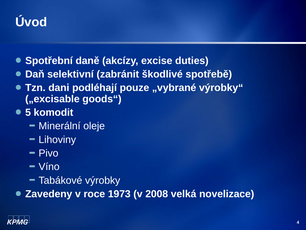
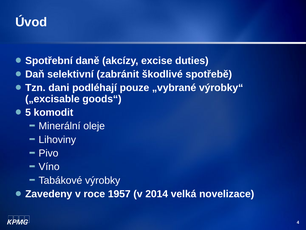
1973: 1973 -> 1957
2008: 2008 -> 2014
